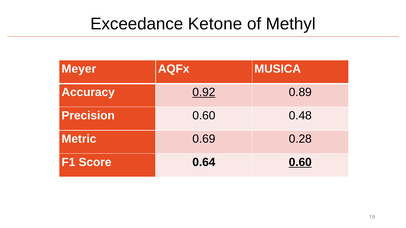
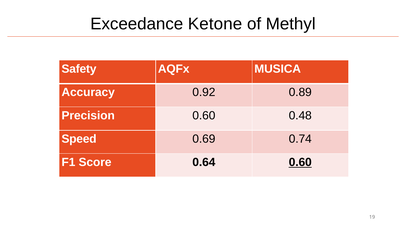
Meyer: Meyer -> Safety
0.92 underline: present -> none
Metric: Metric -> Speed
0.28: 0.28 -> 0.74
